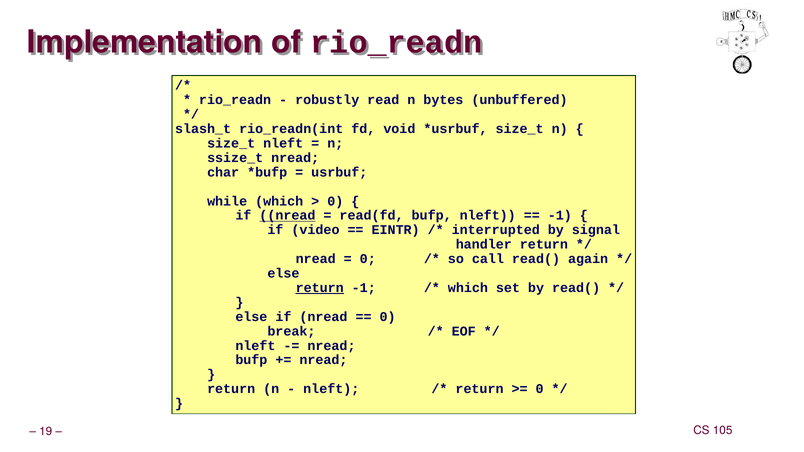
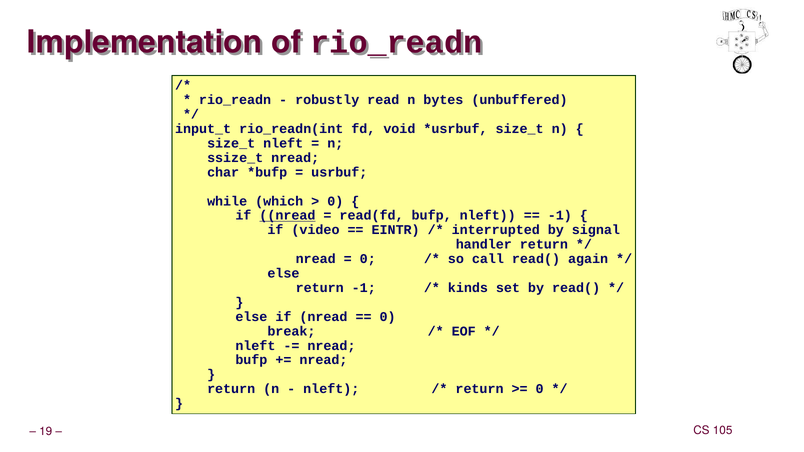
slash_t: slash_t -> input_t
return at (320, 288) underline: present -> none
which at (468, 288): which -> kinds
